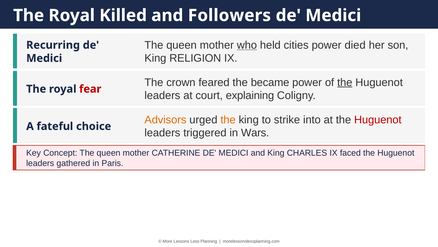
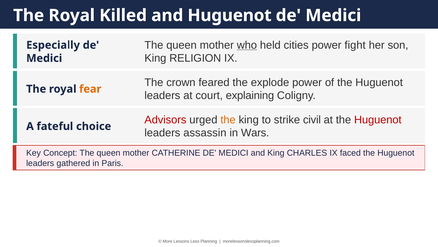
and Followers: Followers -> Huguenot
died: died -> fight
Recurring: Recurring -> Especially
became: became -> explode
the at (345, 82) underline: present -> none
fear colour: red -> orange
Advisors colour: orange -> red
into: into -> civil
triggered: triggered -> assassin
